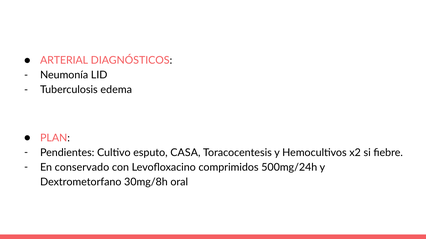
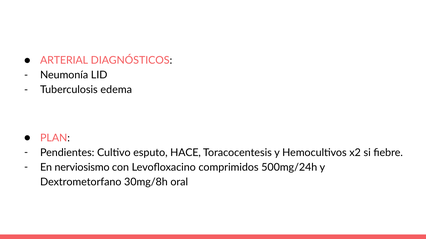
CASA: CASA -> HACE
conservado: conservado -> nerviosismo
